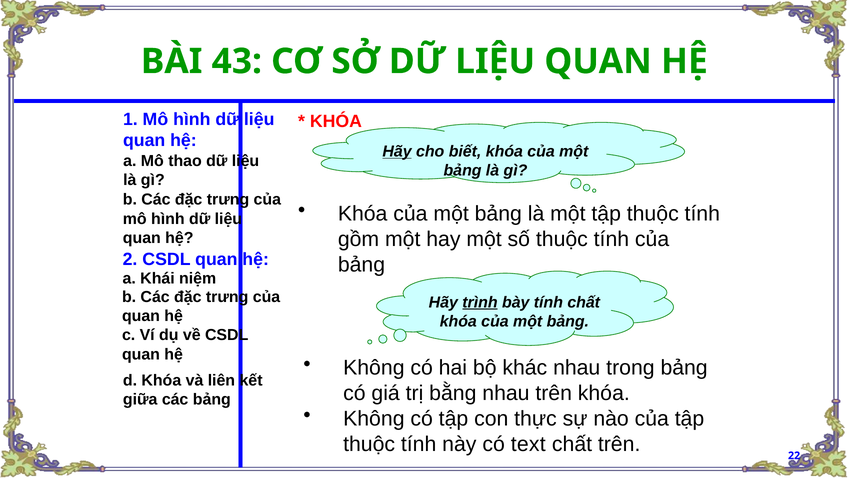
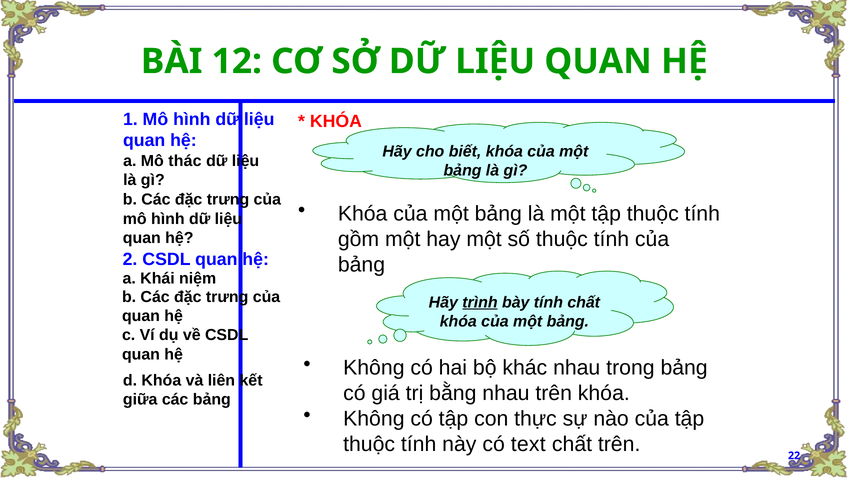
43: 43 -> 12
Hãy at (397, 151) underline: present -> none
thao: thao -> thác
